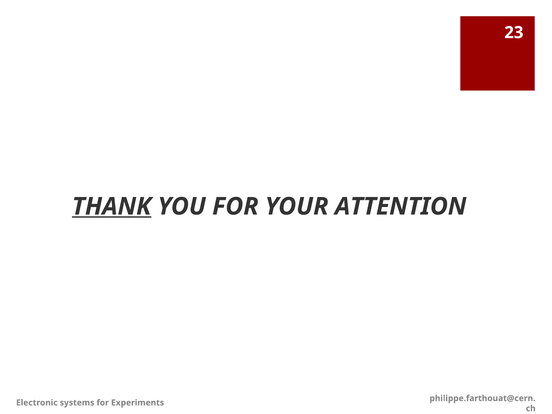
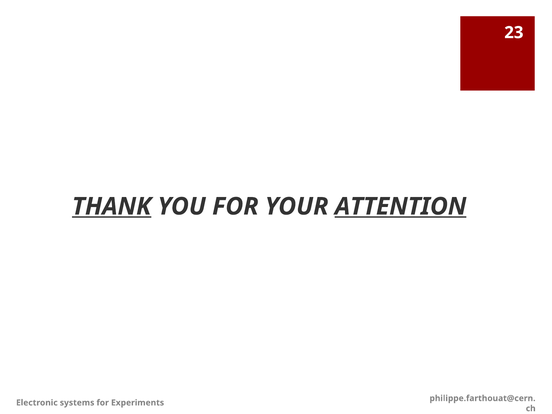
ATTENTION underline: none -> present
